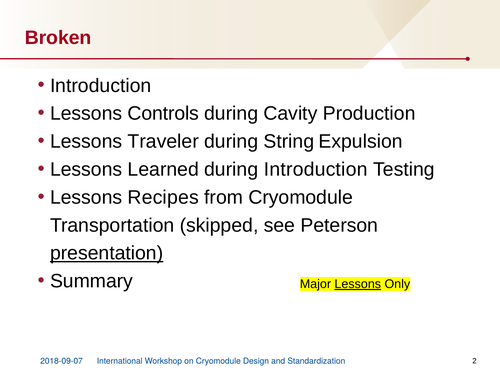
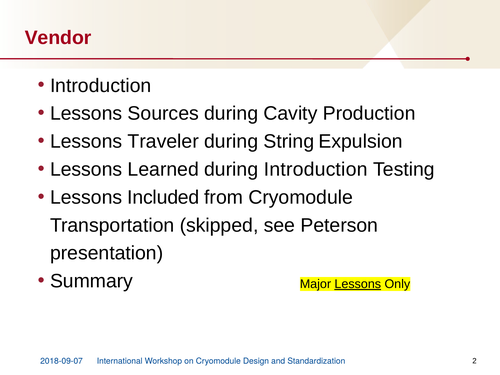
Broken: Broken -> Vendor
Controls: Controls -> Sources
Recipes: Recipes -> Included
presentation underline: present -> none
